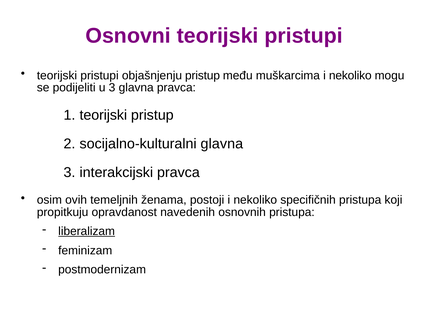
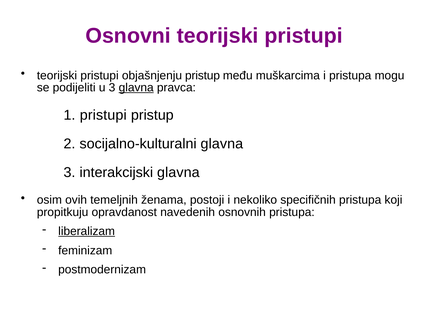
muškarcima i nekoliko: nekoliko -> pristupa
glavna at (136, 88) underline: none -> present
teorijski at (103, 115): teorijski -> pristupi
interakcijski pravca: pravca -> glavna
